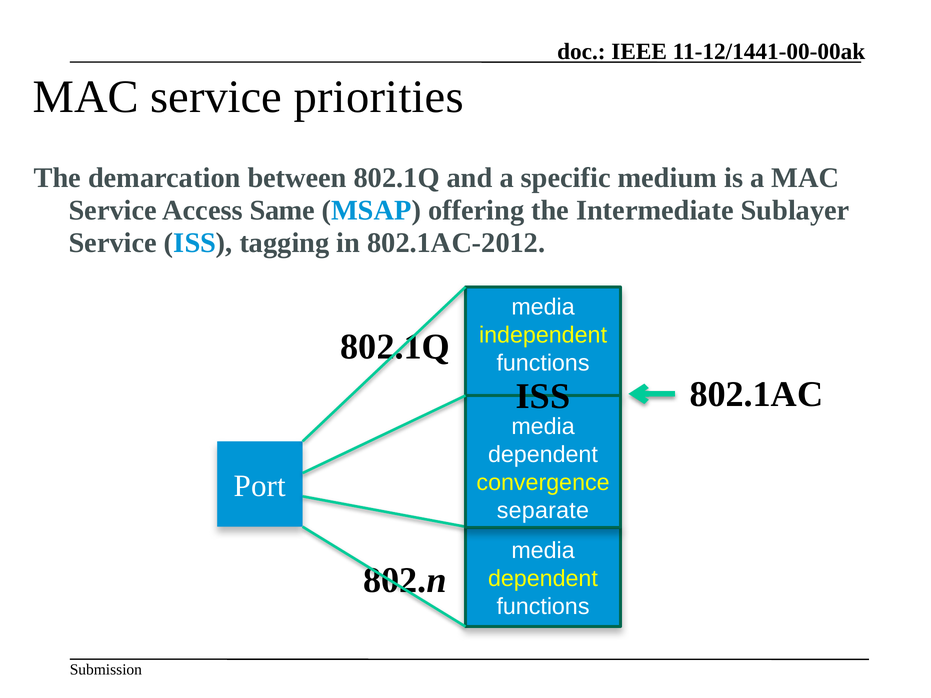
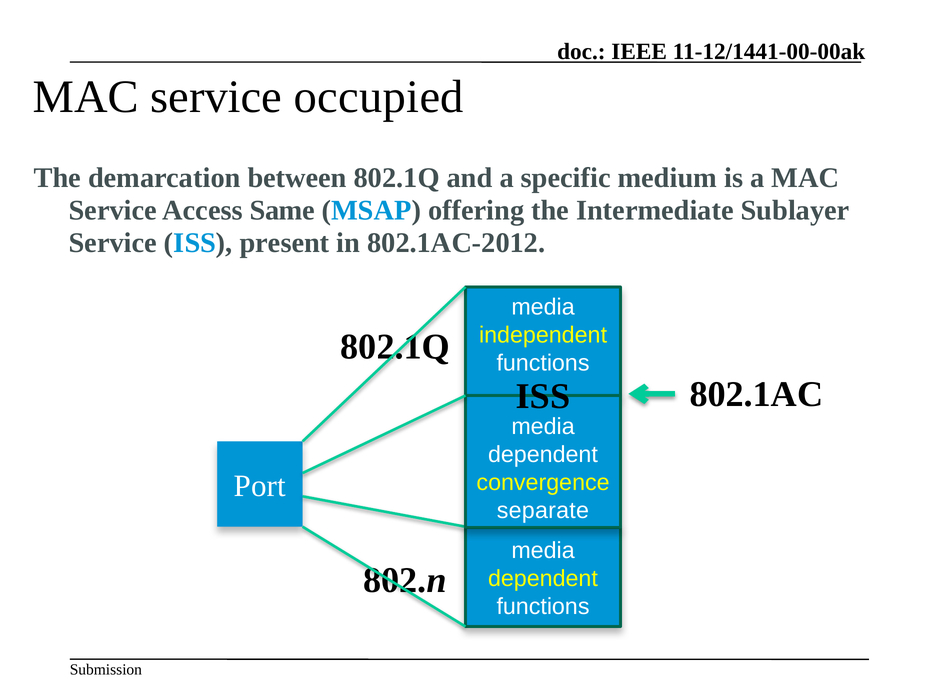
priorities: priorities -> occupied
tagging: tagging -> present
